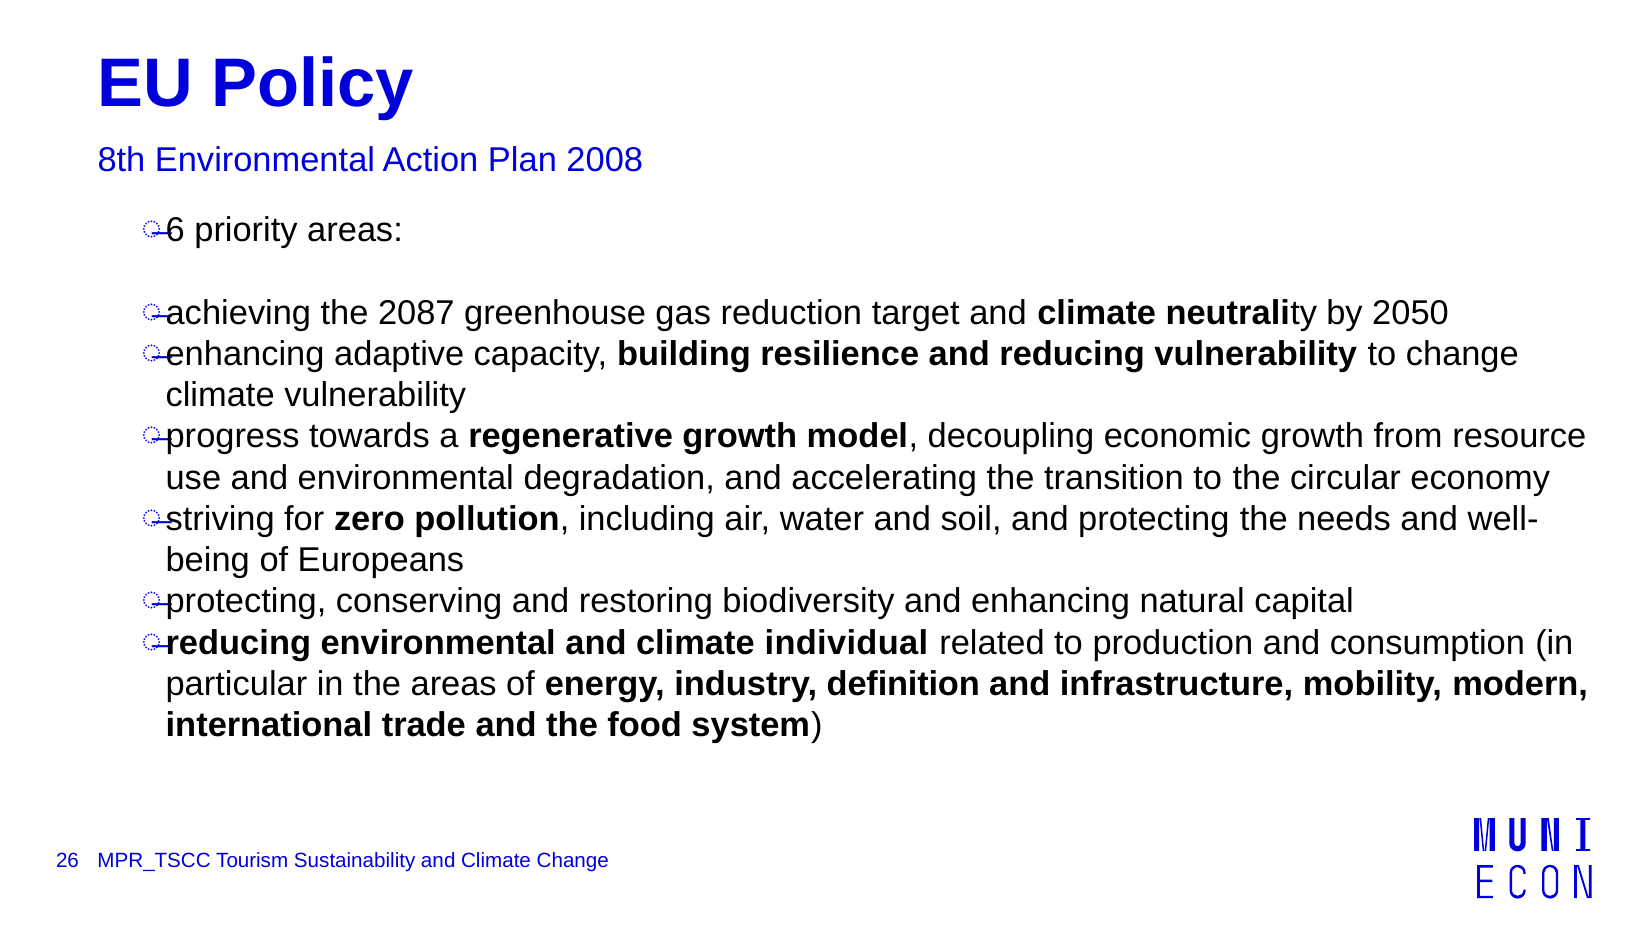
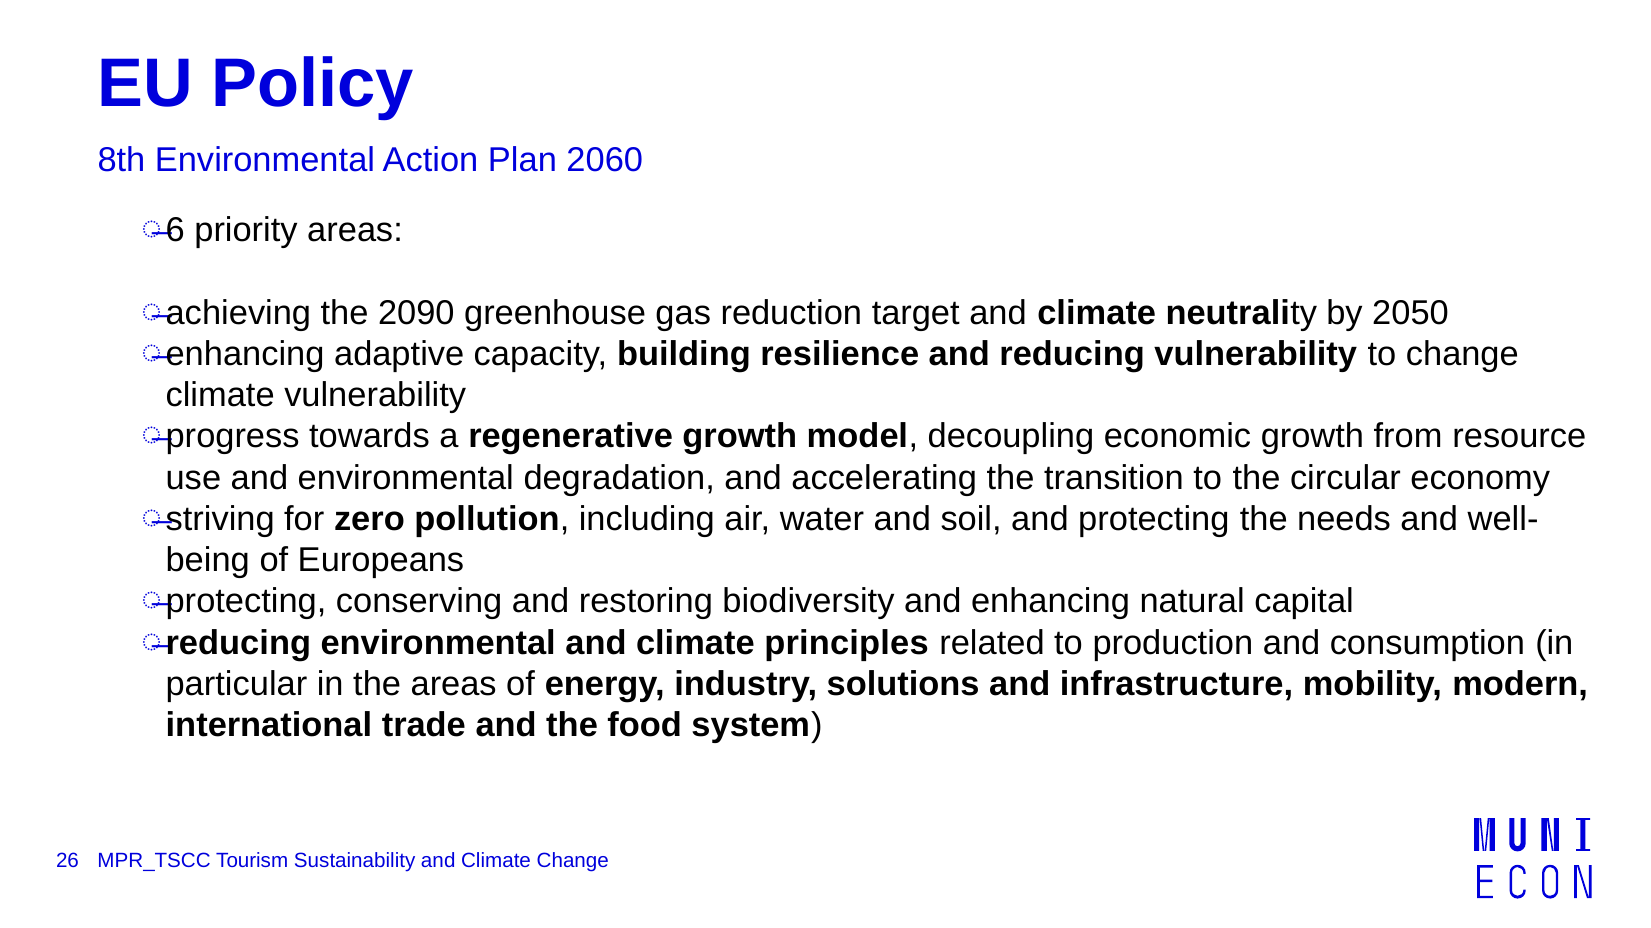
2008: 2008 -> 2060
2087: 2087 -> 2090
individual: individual -> principles
definition: definition -> solutions
